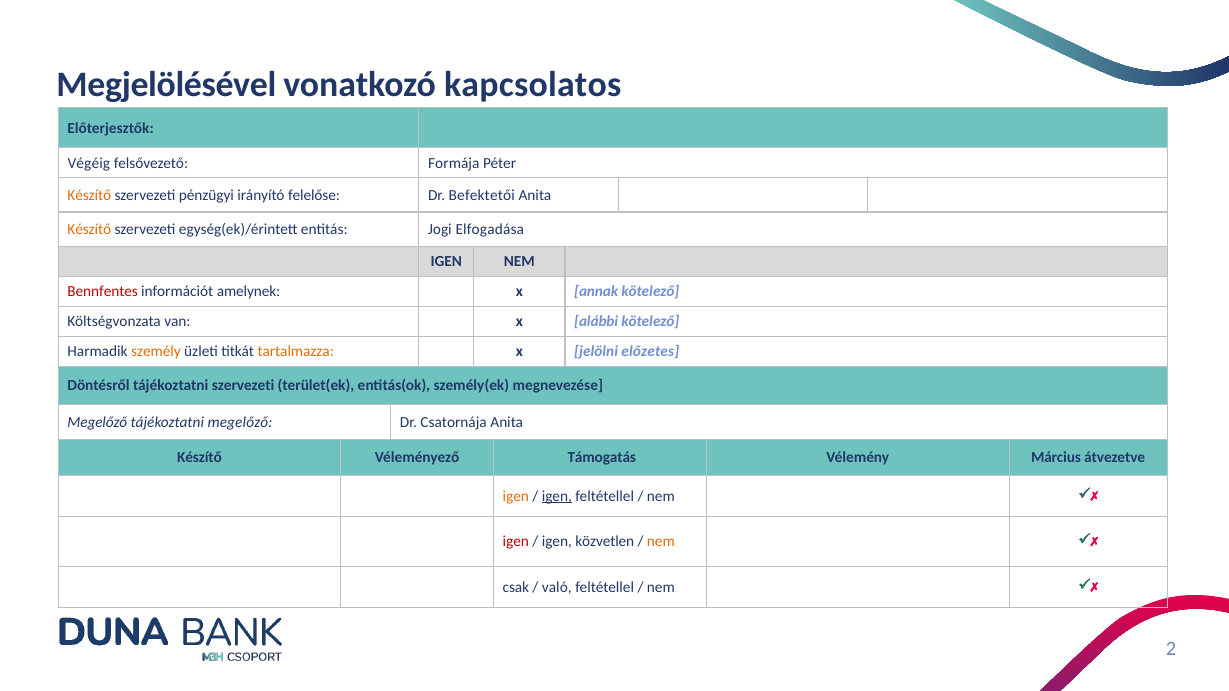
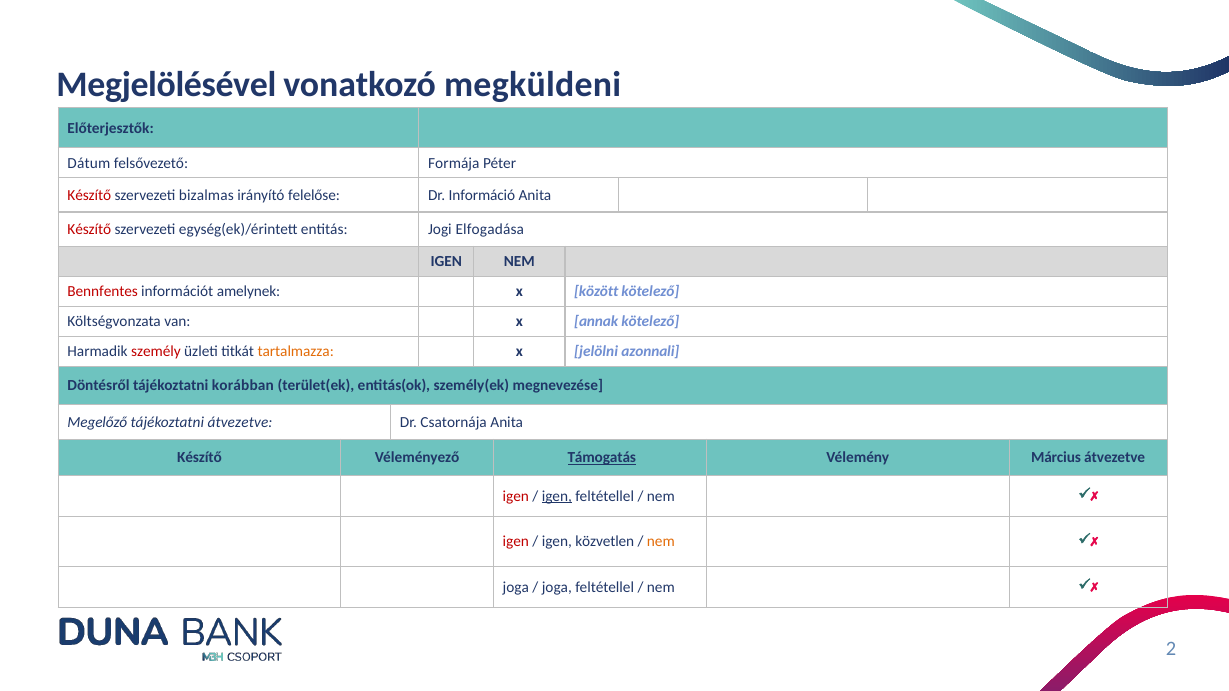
kapcsolatos: kapcsolatos -> megküldeni
Végéig: Végéig -> Dátum
Készítő at (89, 195) colour: orange -> red
pénzügyi: pénzügyi -> bizalmas
Befektetői: Befektetői -> Információ
Készítő at (89, 229) colour: orange -> red
annak: annak -> között
alábbi: alábbi -> annak
személy colour: orange -> red
előzetes: előzetes -> azonnali
tájékoztatni szervezeti: szervezeti -> korábban
tájékoztatni megelőző: megelőző -> átvezetve
Támogatás underline: none -> present
igen at (516, 496) colour: orange -> red
csak at (516, 587): csak -> joga
való at (557, 587): való -> joga
